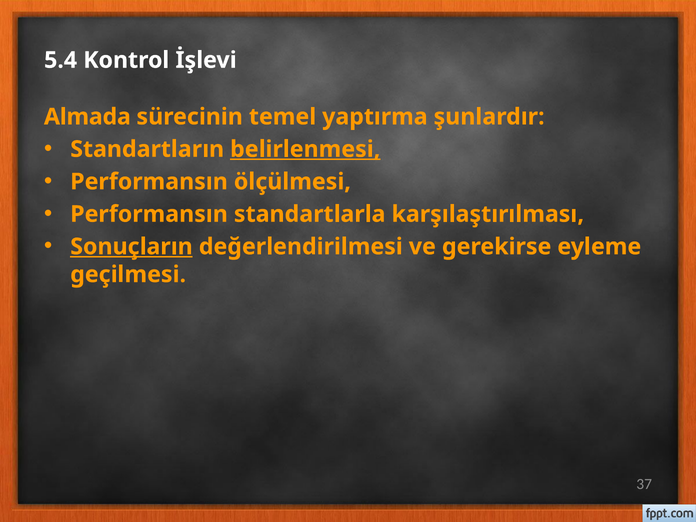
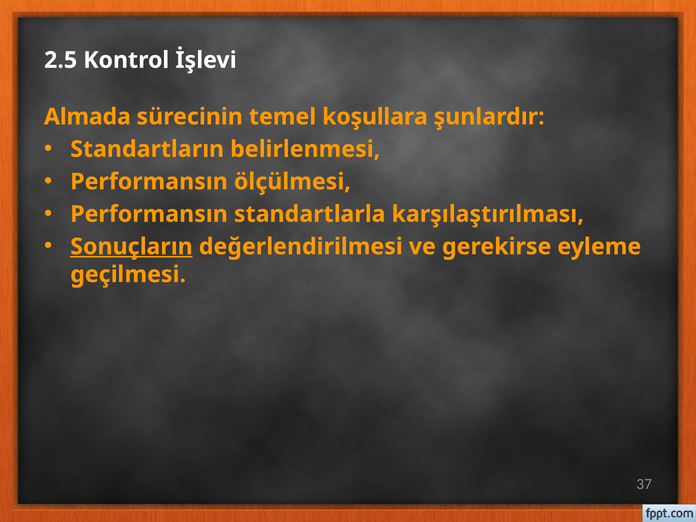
5.4: 5.4 -> 2.5
yaptırma: yaptırma -> koşullara
belirlenmesi underline: present -> none
